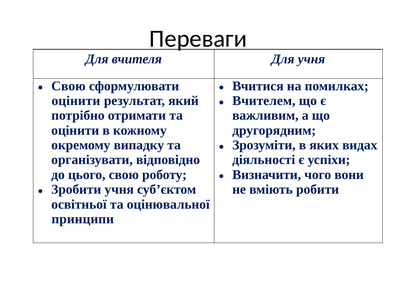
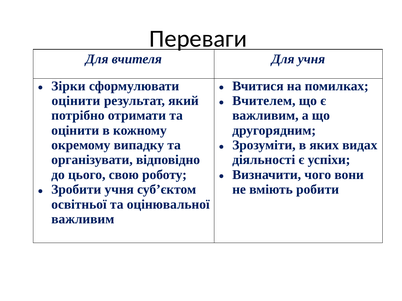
Свою at (68, 86): Свою -> Зірки
принципи at (83, 219): принципи -> важливим
